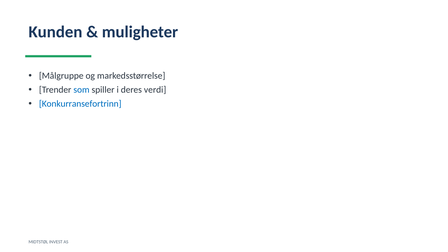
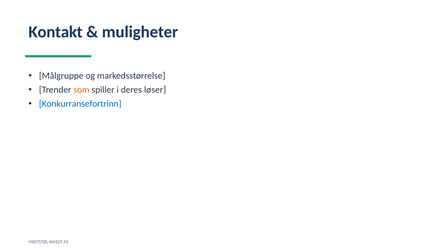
Kunden: Kunden -> Kontakt
som colour: blue -> orange
verdi: verdi -> løser
